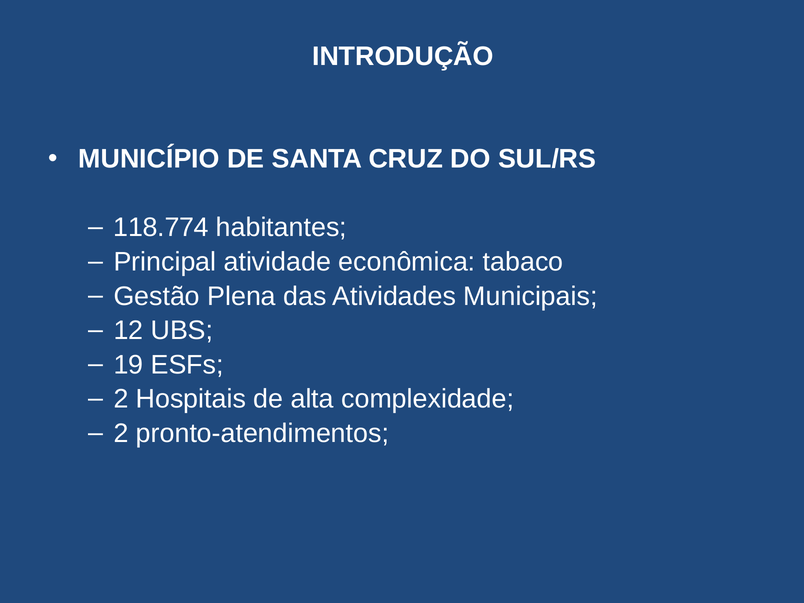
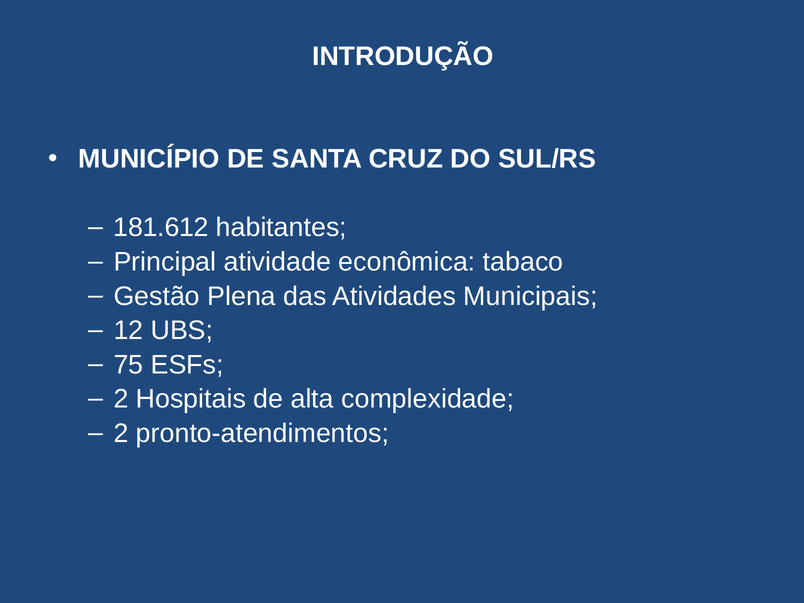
118.774: 118.774 -> 181.612
19: 19 -> 75
